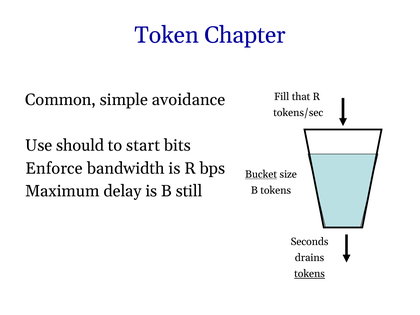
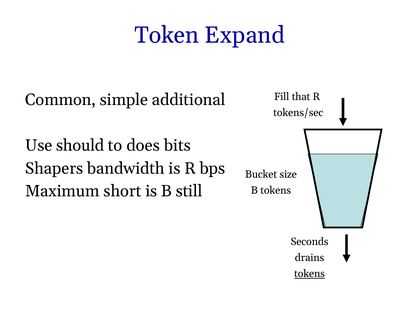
Chapter: Chapter -> Expand
avoidance: avoidance -> additional
start: start -> does
Enforce: Enforce -> Shapers
Bucket underline: present -> none
delay: delay -> short
